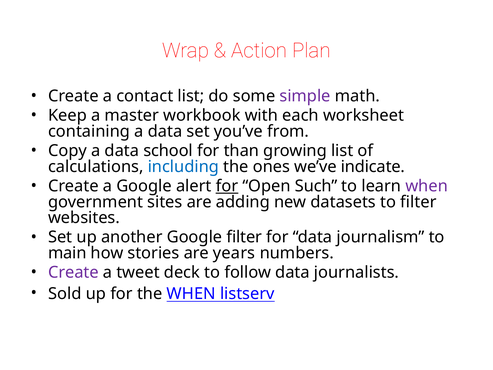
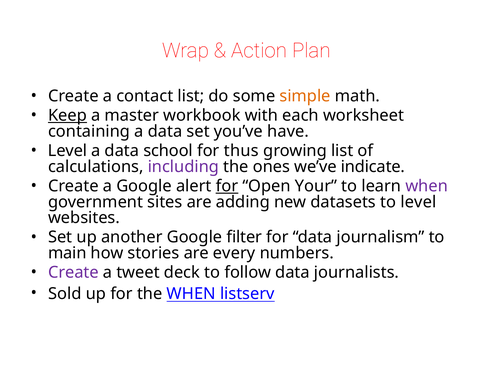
simple colour: purple -> orange
Keep underline: none -> present
from: from -> have
Copy at (67, 151): Copy -> Level
than: than -> thus
including colour: blue -> purple
Such: Such -> Your
to filter: filter -> level
years: years -> every
